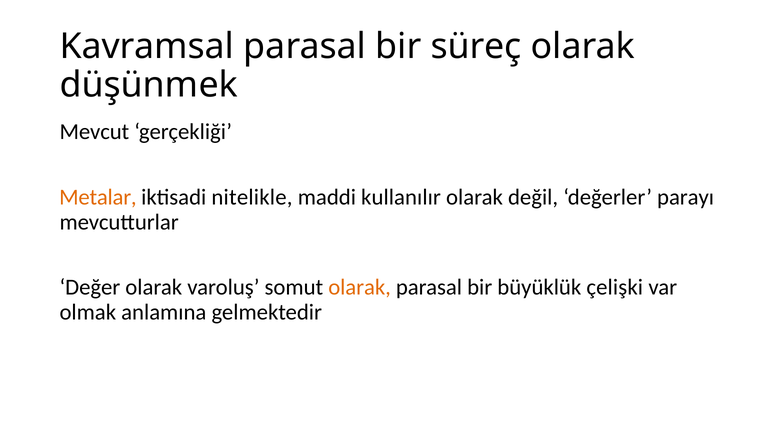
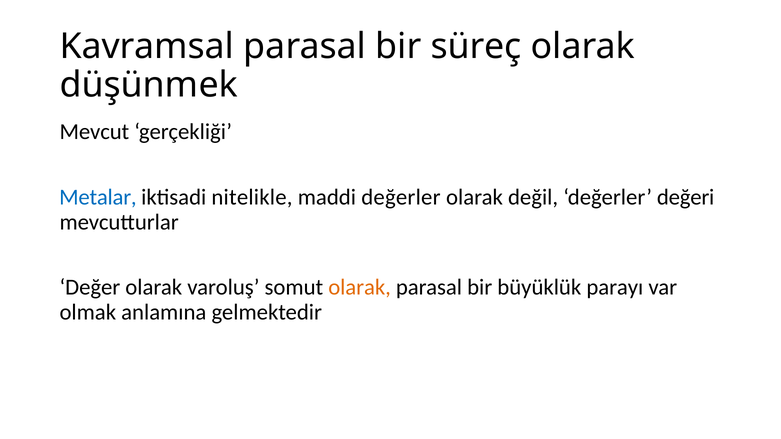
Metalar colour: orange -> blue
maddi kullanılır: kullanılır -> değerler
parayı: parayı -> değeri
çelişki: çelişki -> parayı
